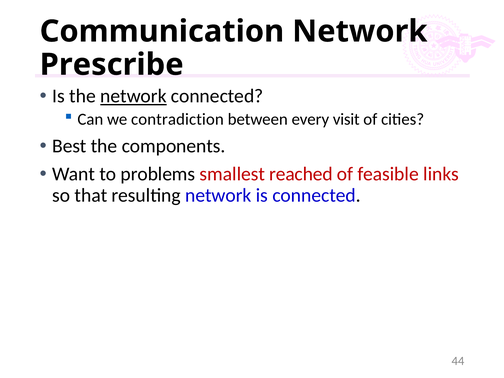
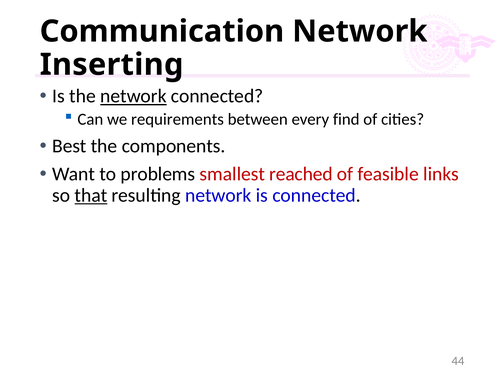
Prescribe: Prescribe -> Inserting
contradiction: contradiction -> requirements
visit: visit -> find
that underline: none -> present
